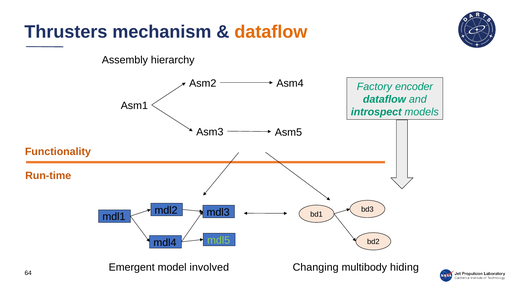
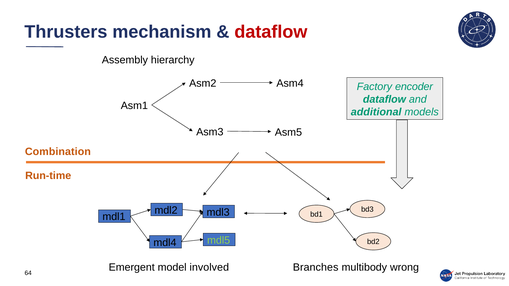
dataflow at (271, 32) colour: orange -> red
introspect: introspect -> additional
Functionality: Functionality -> Combination
Changing: Changing -> Branches
hiding: hiding -> wrong
